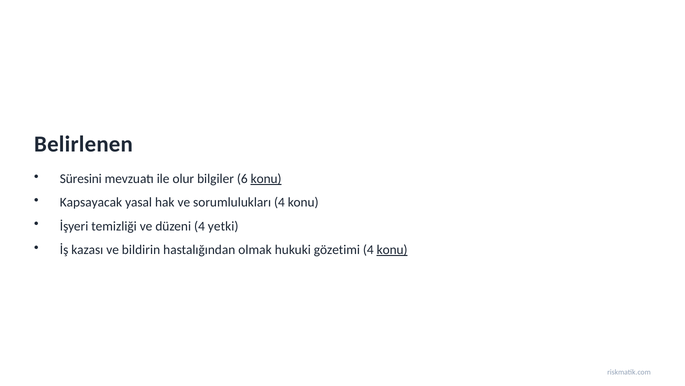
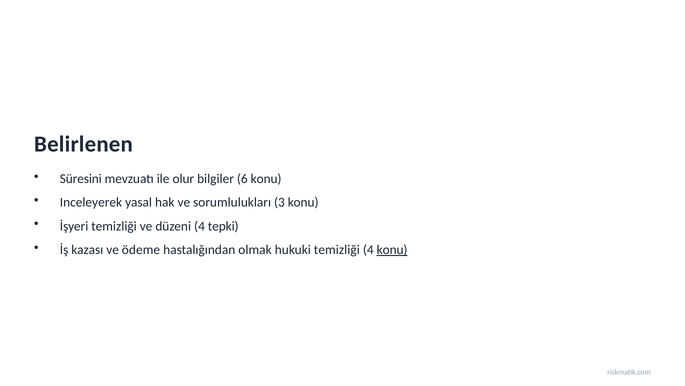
konu at (266, 179) underline: present -> none
Kapsayacak: Kapsayacak -> Inceleyerek
sorumlulukları 4: 4 -> 3
yetki: yetki -> tepki
bildirin: bildirin -> ödeme
hukuki gözetimi: gözetimi -> temizliği
